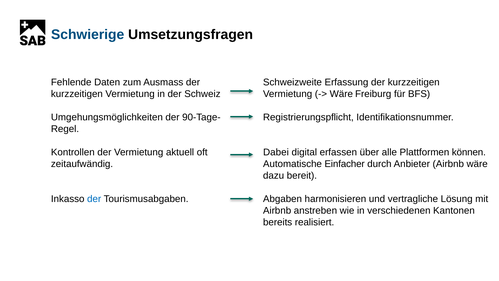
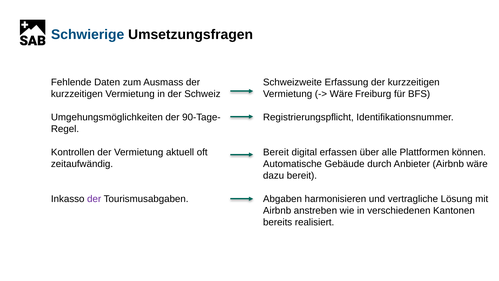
Dabei at (276, 152): Dabei -> Bereit
Einfacher: Einfacher -> Gebäude
der at (94, 199) colour: blue -> purple
